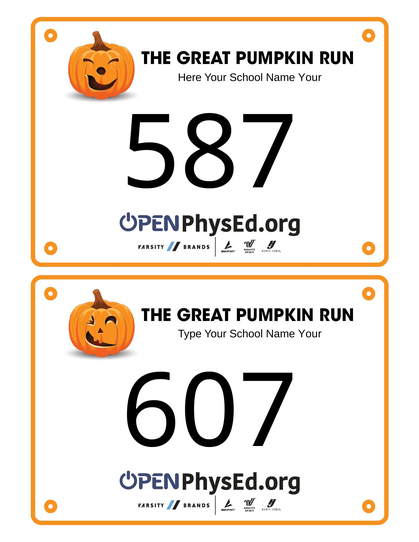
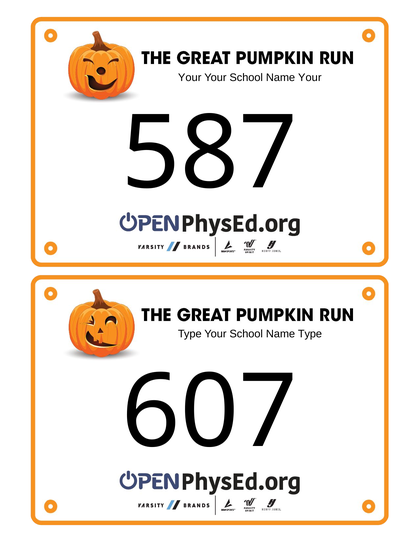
Here at (190, 78): Here -> Your
Your at (310, 334): Your -> Type
